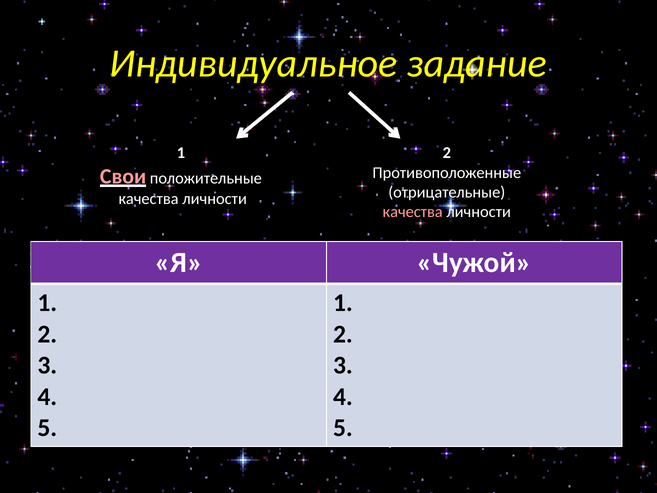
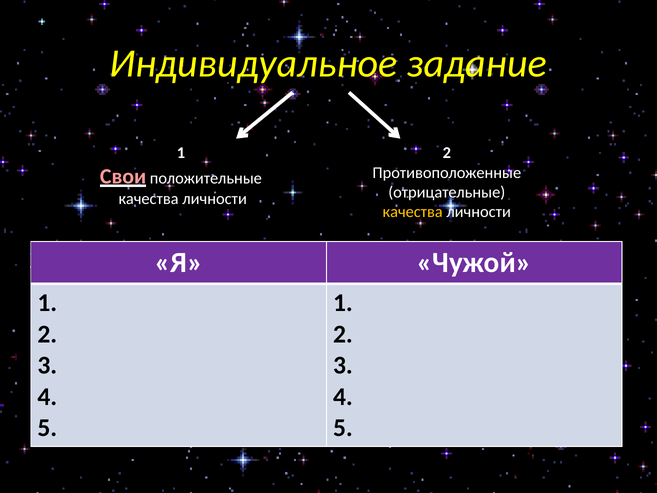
качества at (413, 212) colour: pink -> yellow
